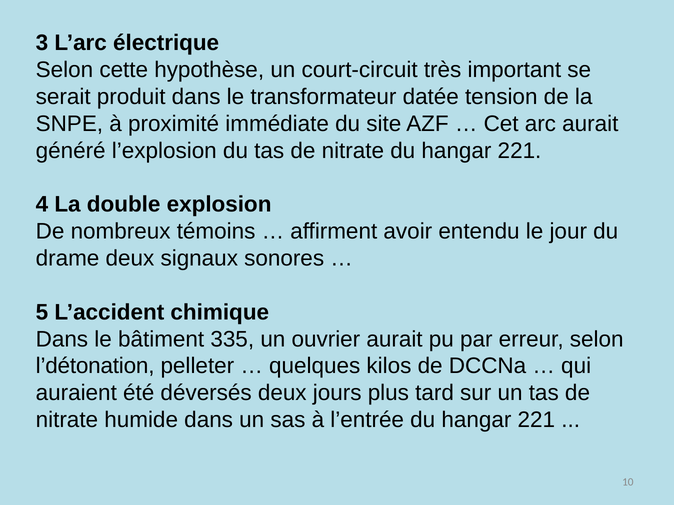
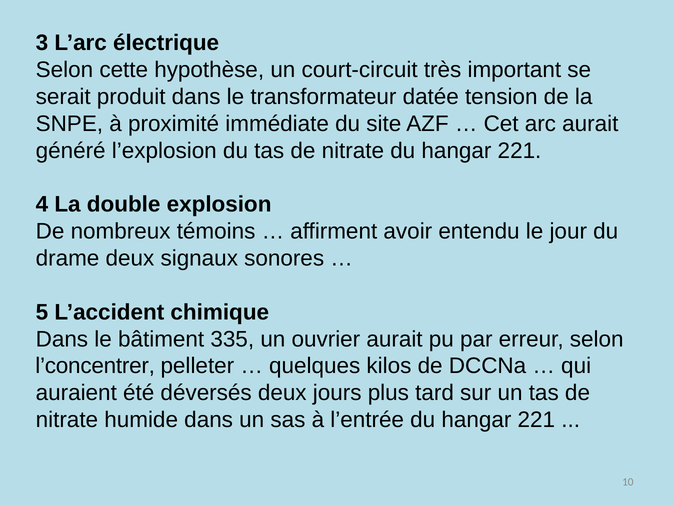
l’détonation: l’détonation -> l’concentrer
